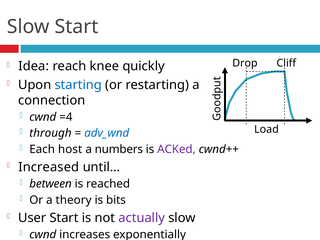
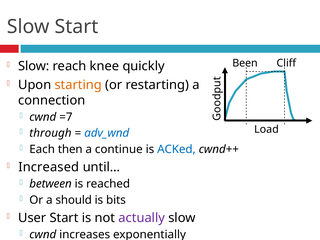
Drop: Drop -> Been
Idea at (34, 66): Idea -> Slow
starting colour: blue -> orange
=4: =4 -> =7
host: host -> then
numbers: numbers -> continue
ACKed colour: purple -> blue
theory: theory -> should
